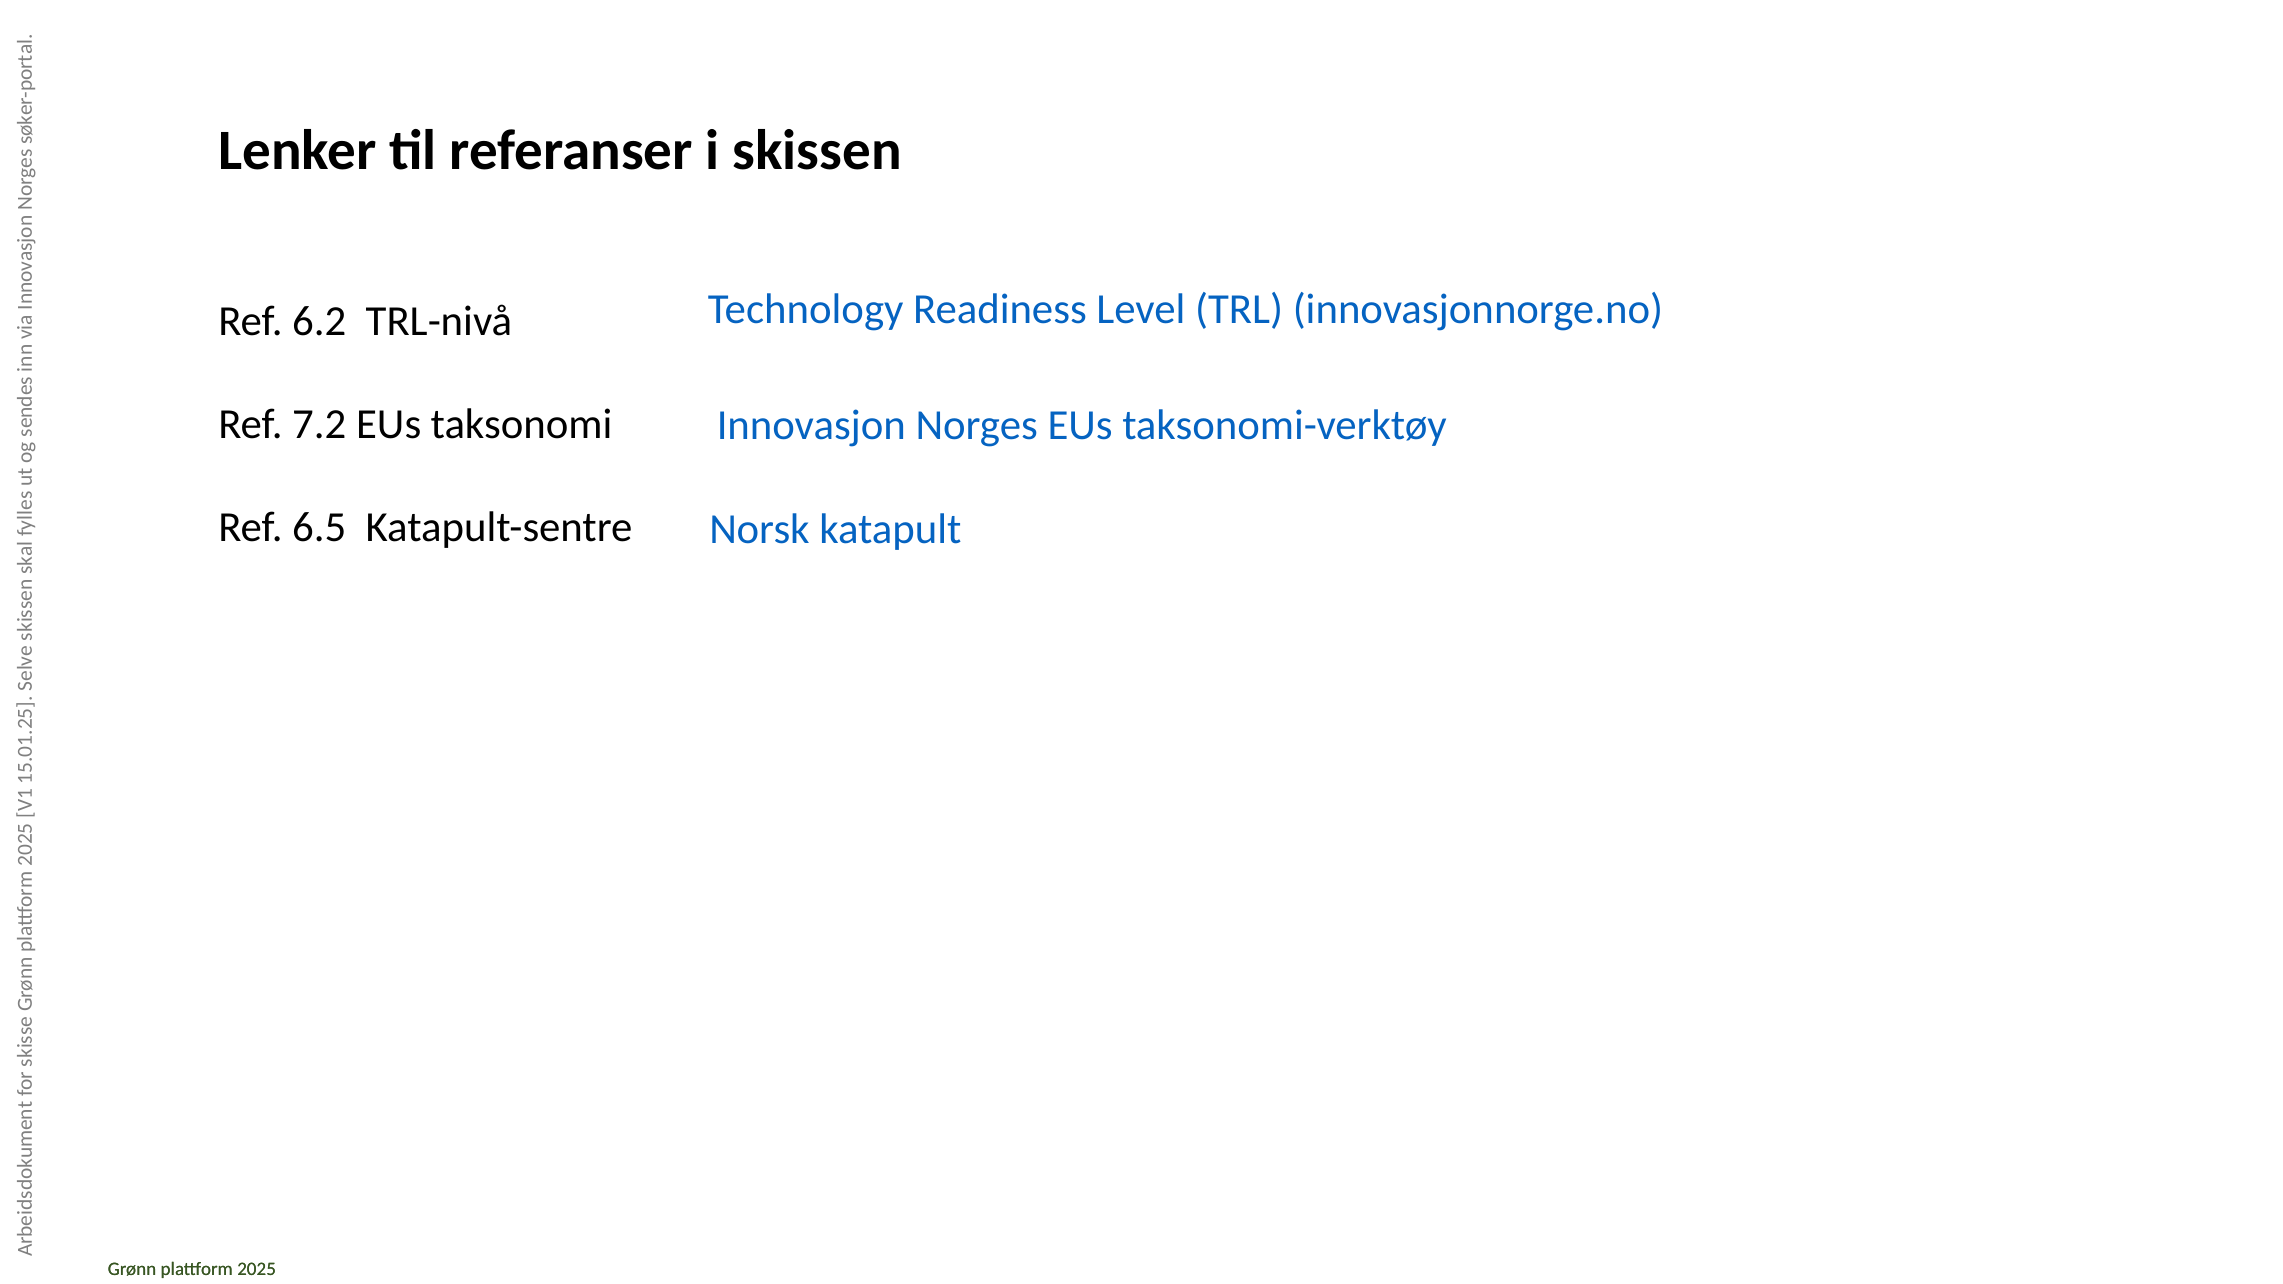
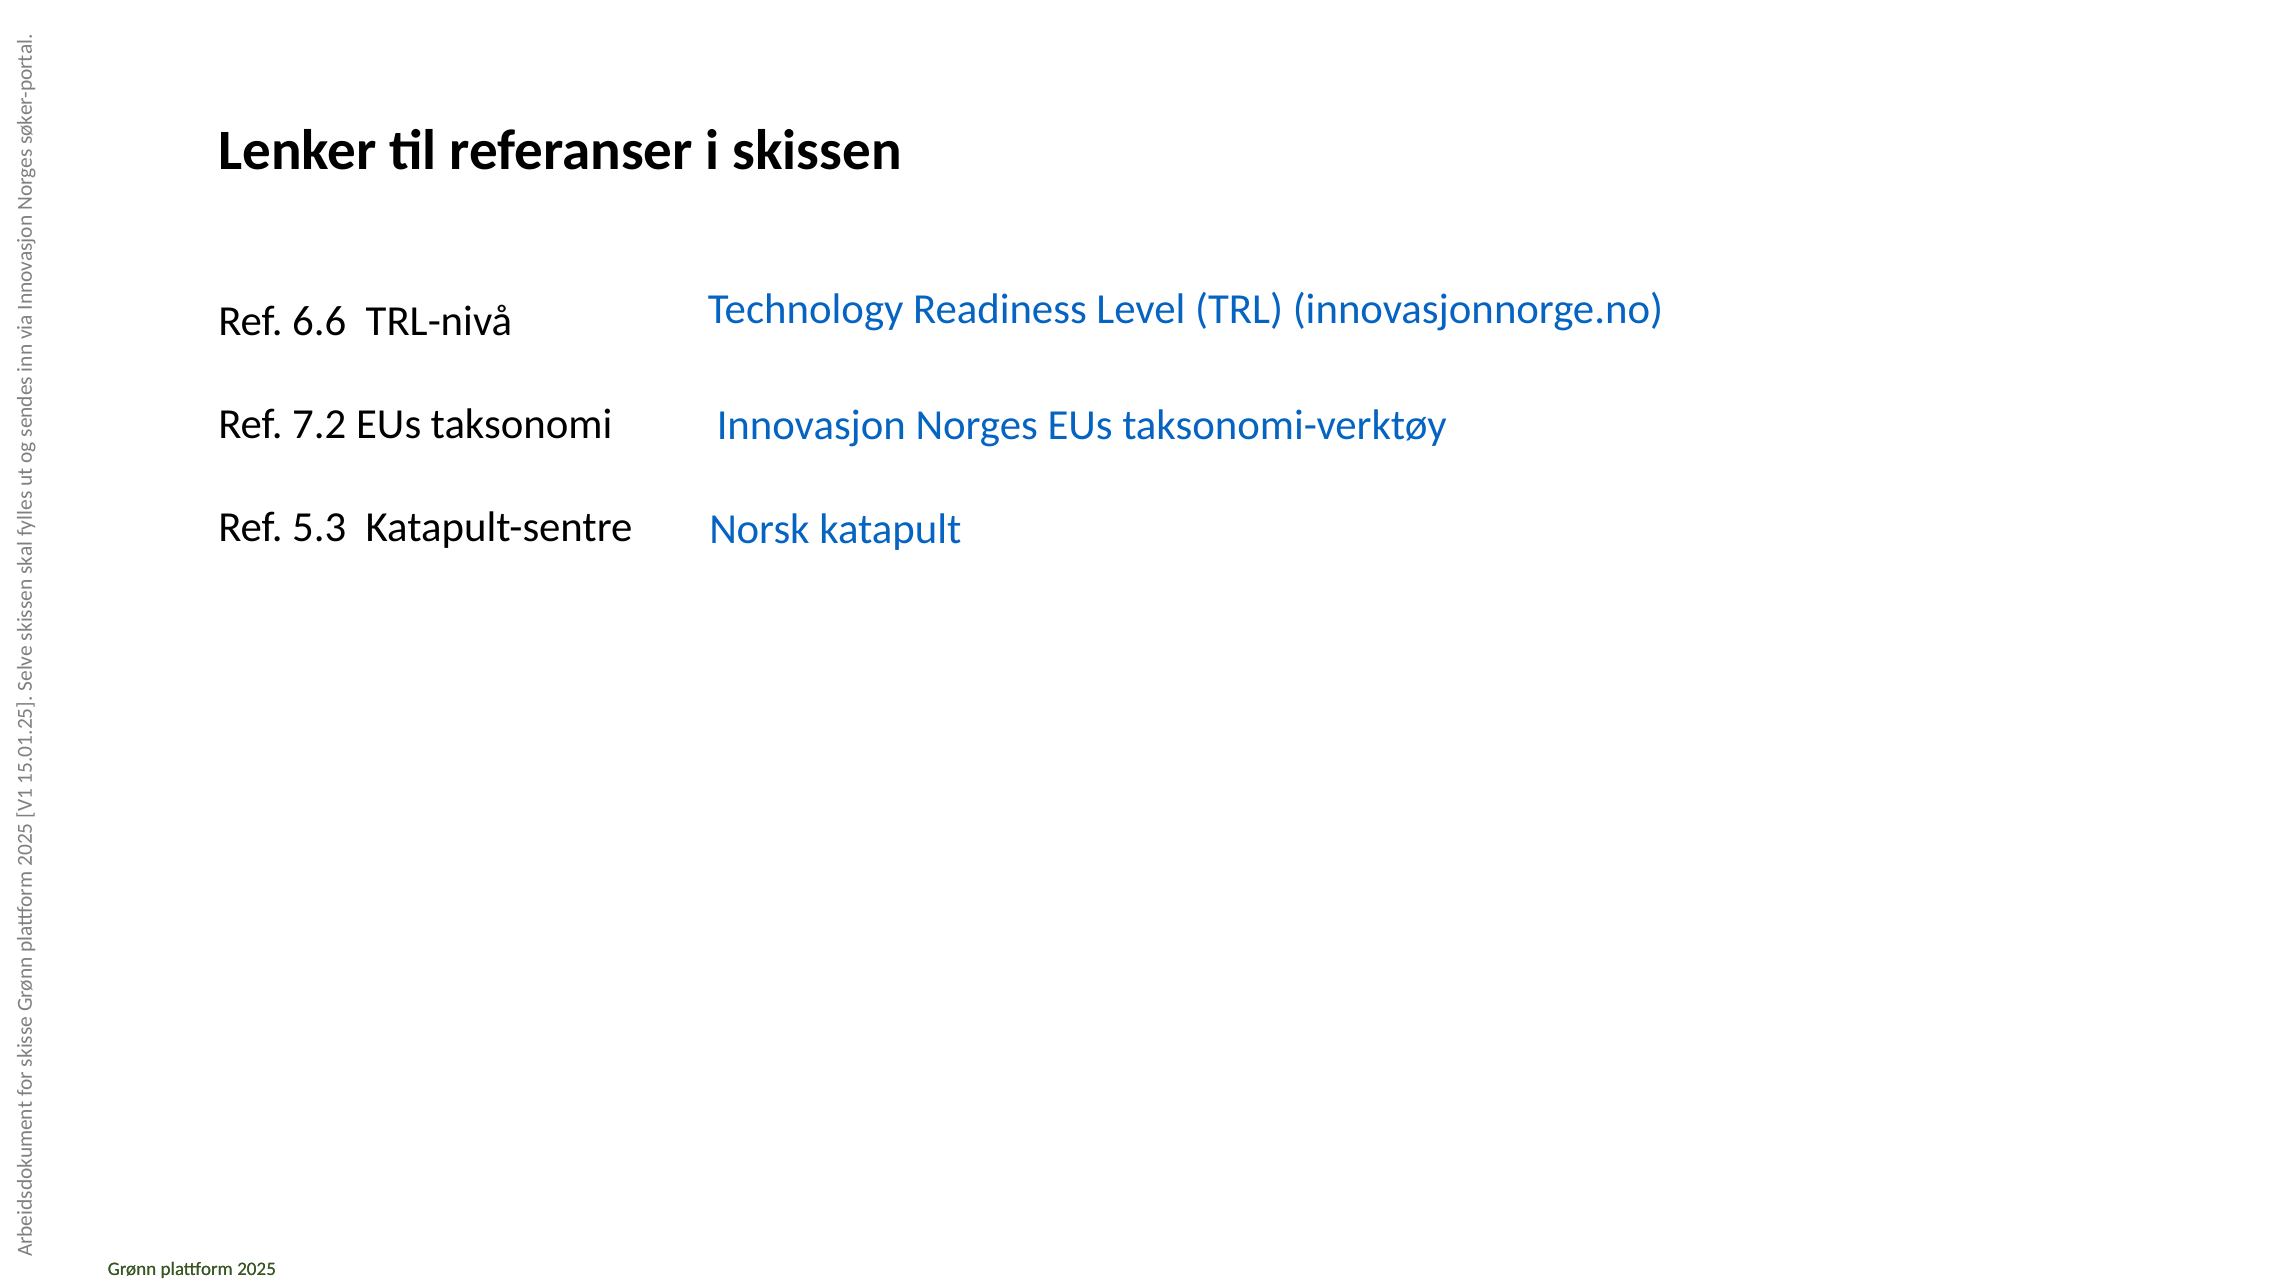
6.2: 6.2 -> 6.6
6.5: 6.5 -> 5.3
